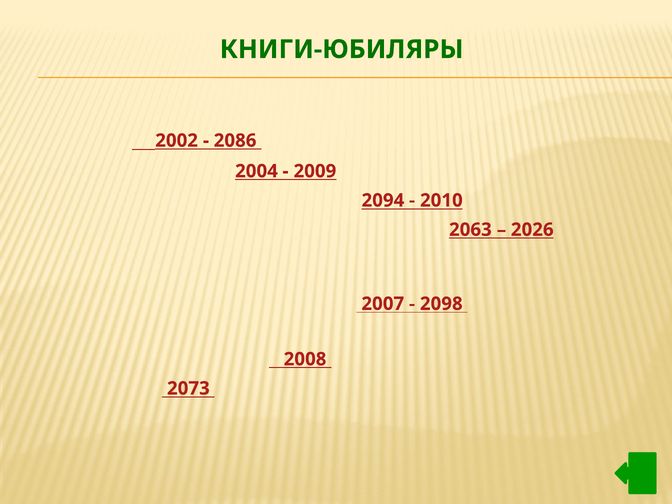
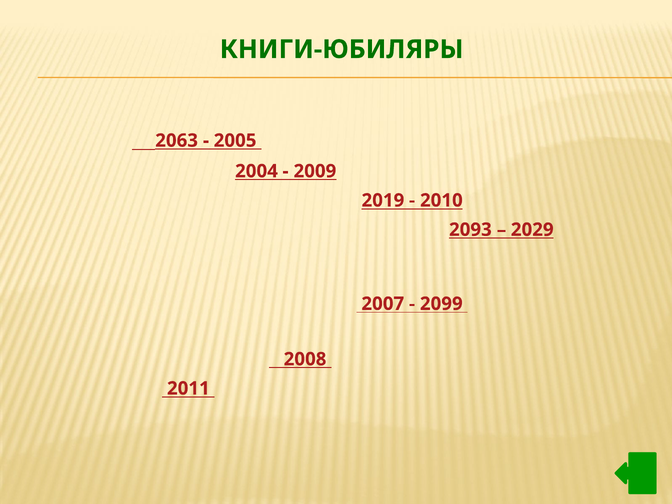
2002: 2002 -> 2063
2086: 2086 -> 2005
2094: 2094 -> 2019
2063: 2063 -> 2093
2026: 2026 -> 2029
2098: 2098 -> 2099
2073: 2073 -> 2011
